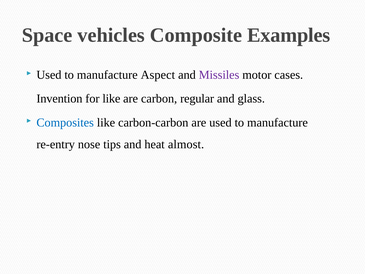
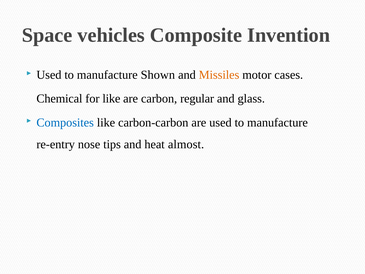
Examples: Examples -> Invention
Aspect: Aspect -> Shown
Missiles colour: purple -> orange
Invention: Invention -> Chemical
